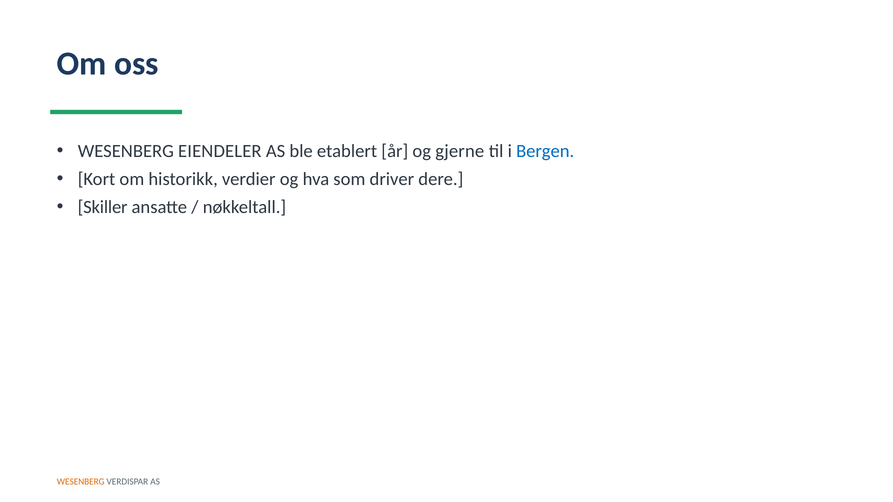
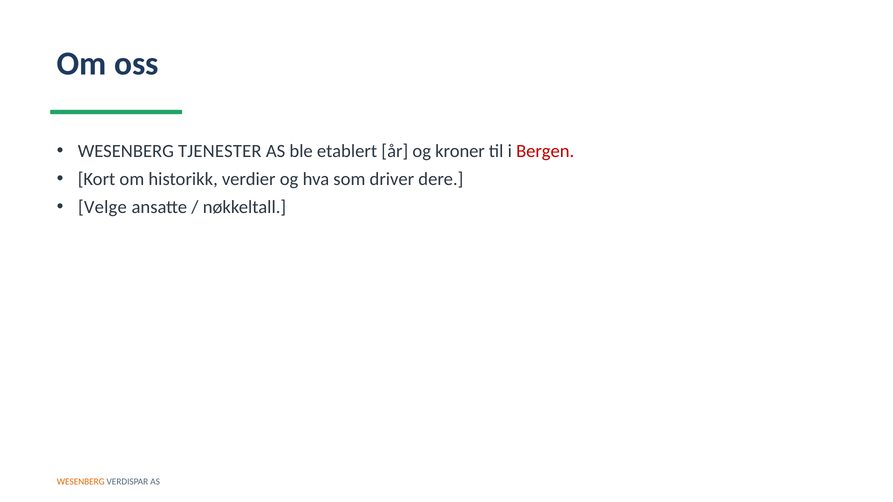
EIENDELER: EIENDELER -> TJENESTER
gjerne: gjerne -> kroner
Bergen colour: blue -> red
Skiller: Skiller -> Velge
